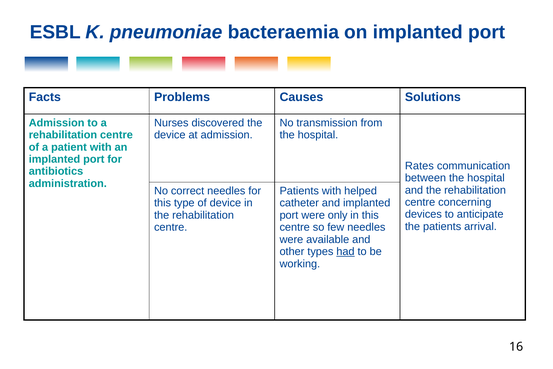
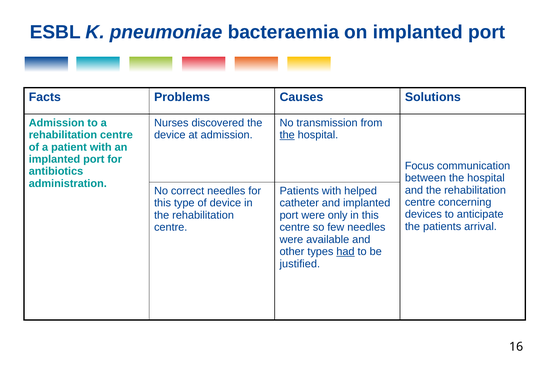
the at (287, 135) underline: none -> present
Rates: Rates -> Focus
working: working -> justified
